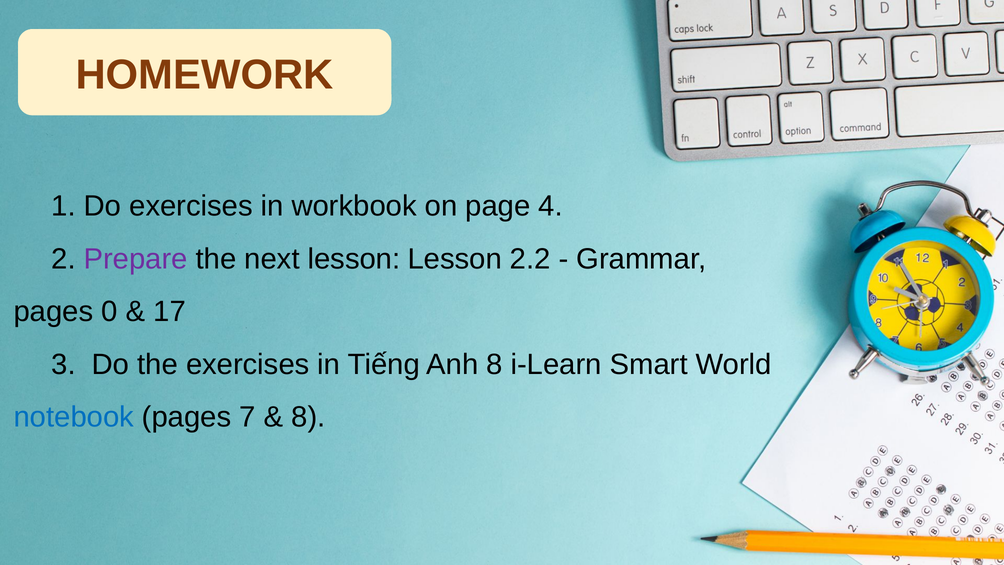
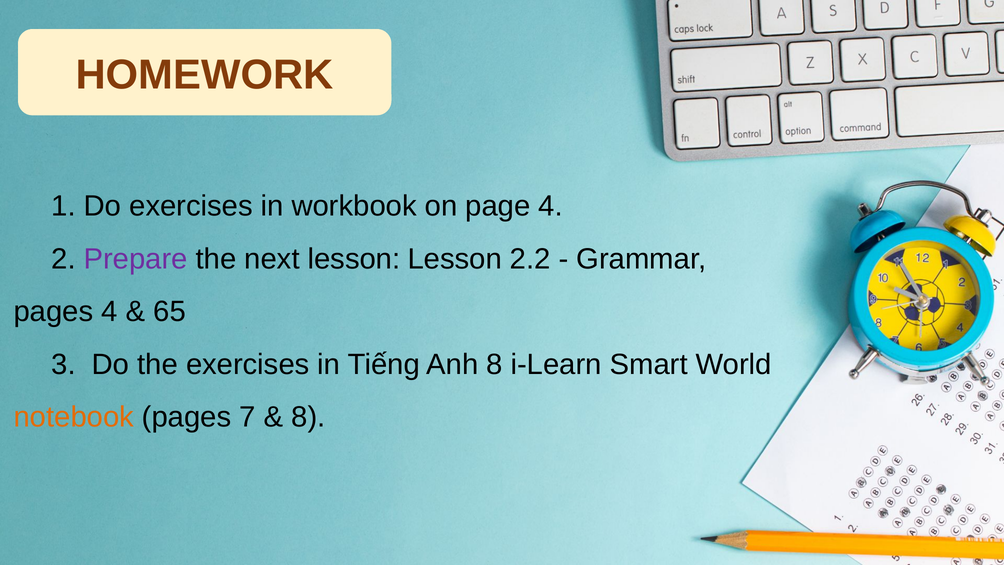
pages 0: 0 -> 4
17: 17 -> 65
notebook colour: blue -> orange
